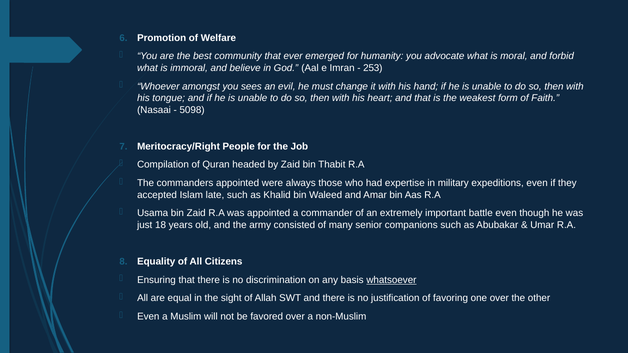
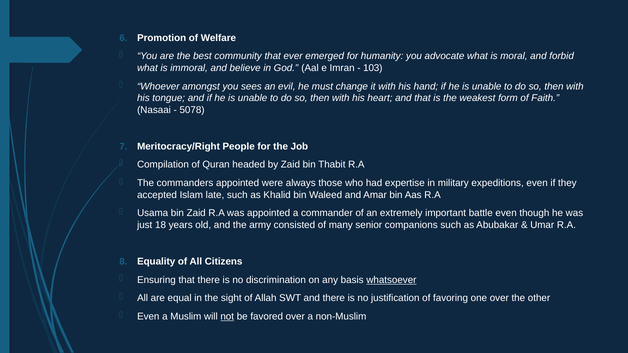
253: 253 -> 103
5098: 5098 -> 5078
not underline: none -> present
